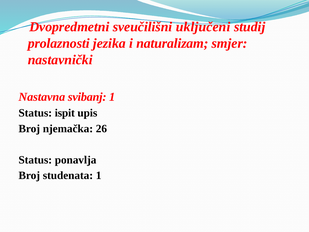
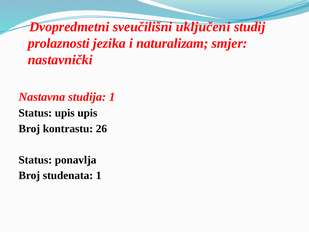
svibanj: svibanj -> studija
Status ispit: ispit -> upis
njemačka: njemačka -> kontrastu
